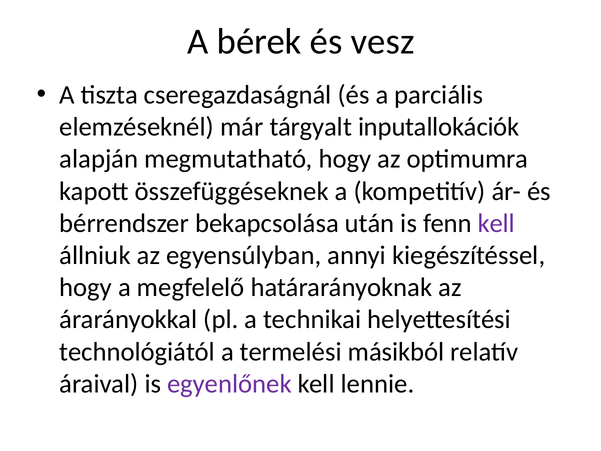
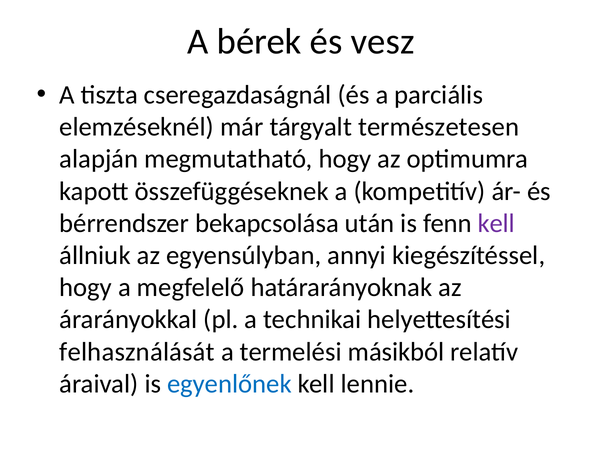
inputallokációk: inputallokációk -> természetesen
technológiától: technológiától -> felhasználását
egyenlőnek colour: purple -> blue
